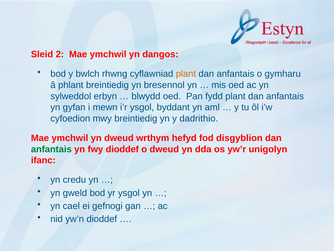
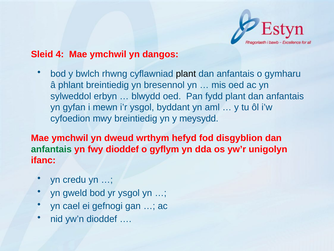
2: 2 -> 4
plant at (186, 74) colour: orange -> black
dadrithio: dadrithio -> meysydd
o dweud: dweud -> gyflym
